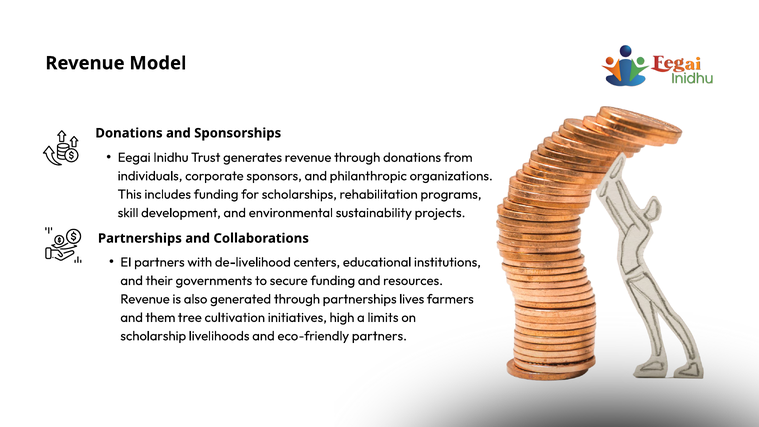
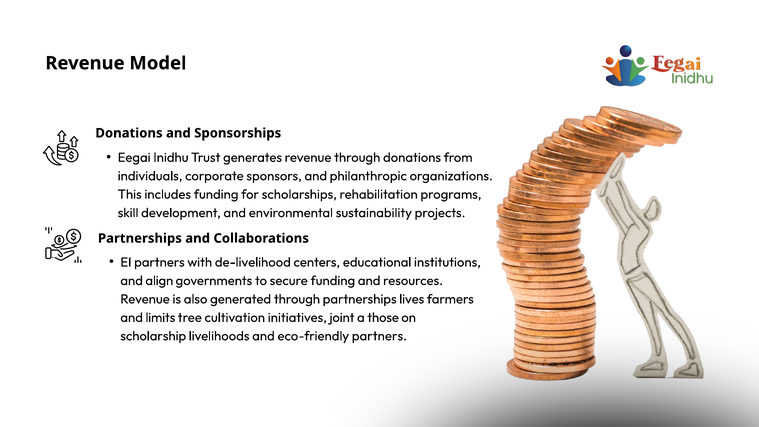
their: their -> align
them: them -> limits
high: high -> joint
limits: limits -> those
